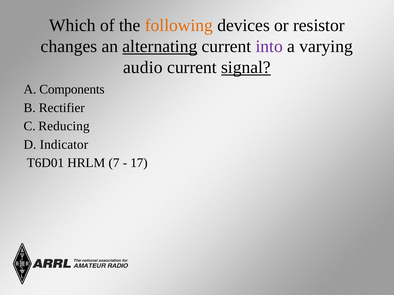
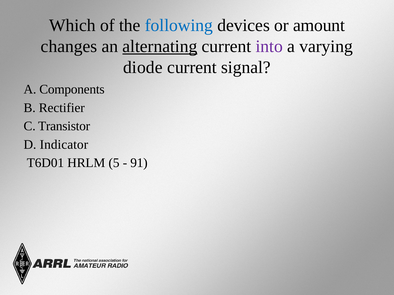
following colour: orange -> blue
resistor: resistor -> amount
audio: audio -> diode
signal underline: present -> none
Reducing: Reducing -> Transistor
7: 7 -> 5
17: 17 -> 91
